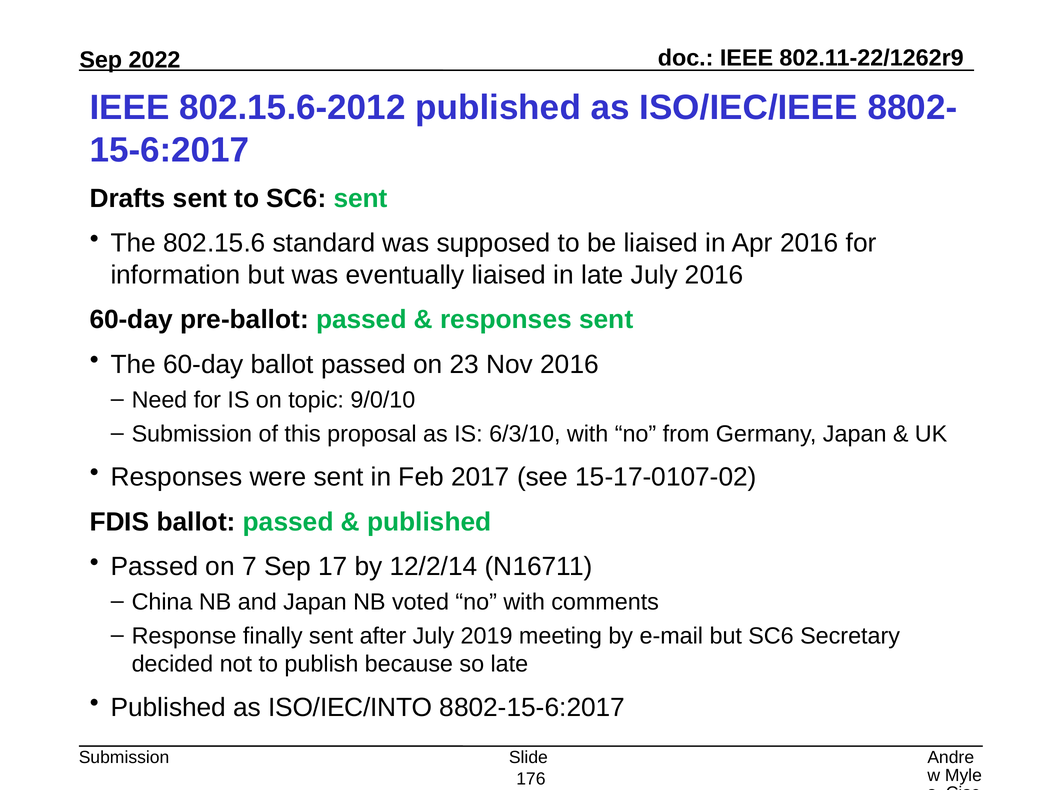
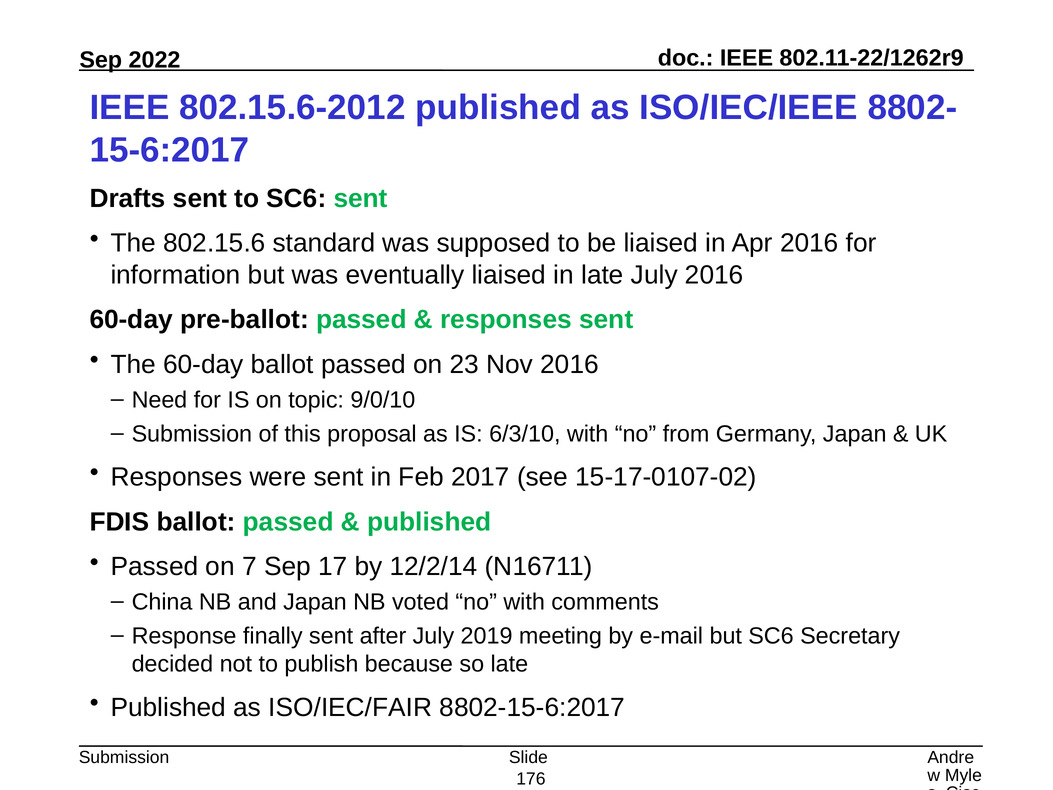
ISO/IEC/INTO: ISO/IEC/INTO -> ISO/IEC/FAIR
